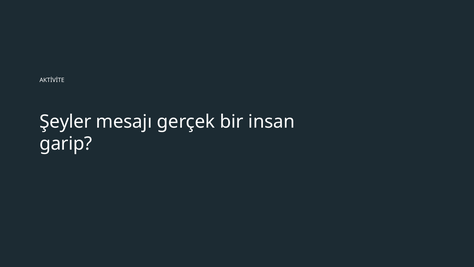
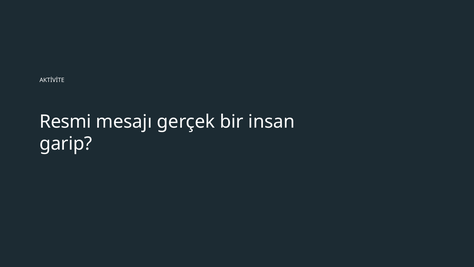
Şeyler: Şeyler -> Resmi
